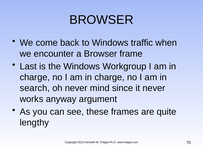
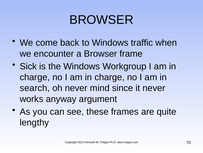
Last: Last -> Sick
